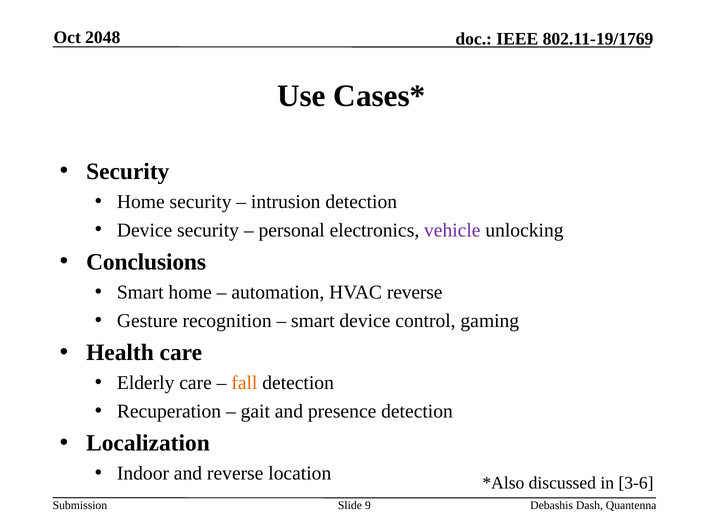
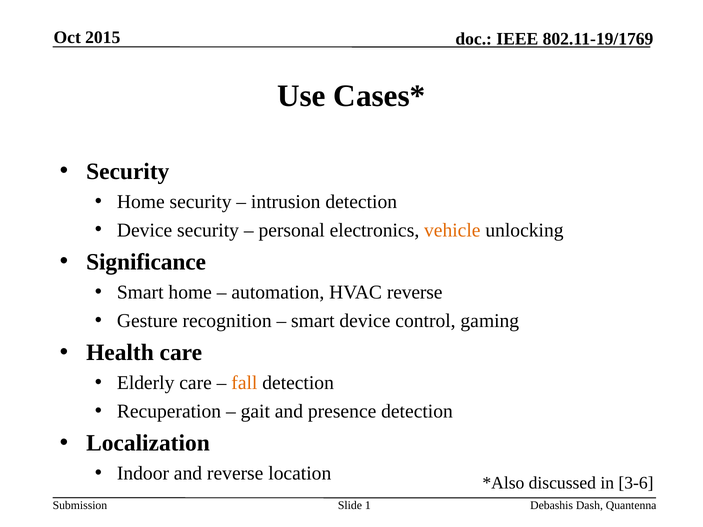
2048: 2048 -> 2015
vehicle colour: purple -> orange
Conclusions: Conclusions -> Significance
9: 9 -> 1
